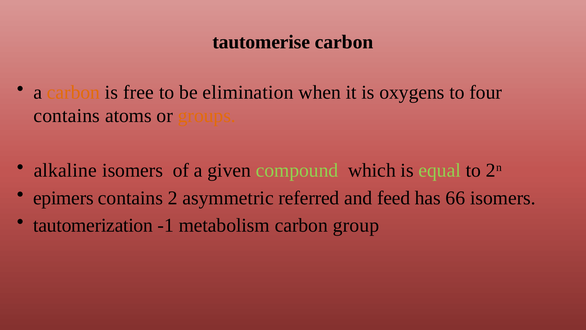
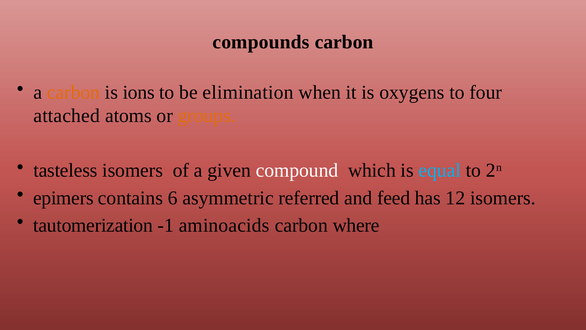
tautomerise: tautomerise -> compounds
free: free -> ions
contains at (67, 116): contains -> attached
alkaline: alkaline -> tasteless
compound colour: light green -> white
equal colour: light green -> light blue
2: 2 -> 6
66: 66 -> 12
metabolism: metabolism -> aminoacids
group: group -> where
